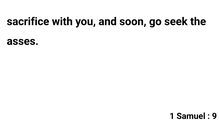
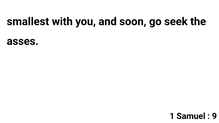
sacrifice: sacrifice -> smallest
